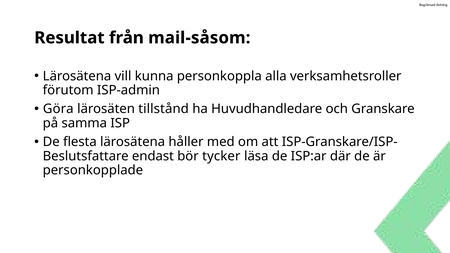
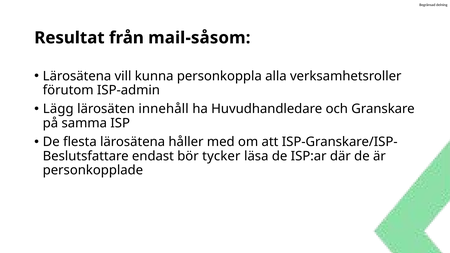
Göra: Göra -> Lägg
tillstånd: tillstånd -> innehåll
